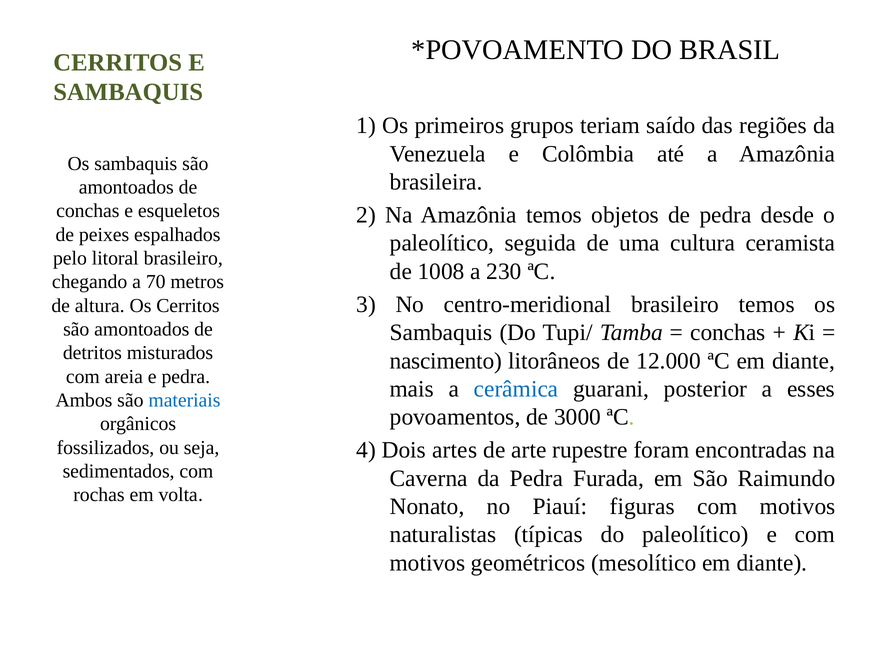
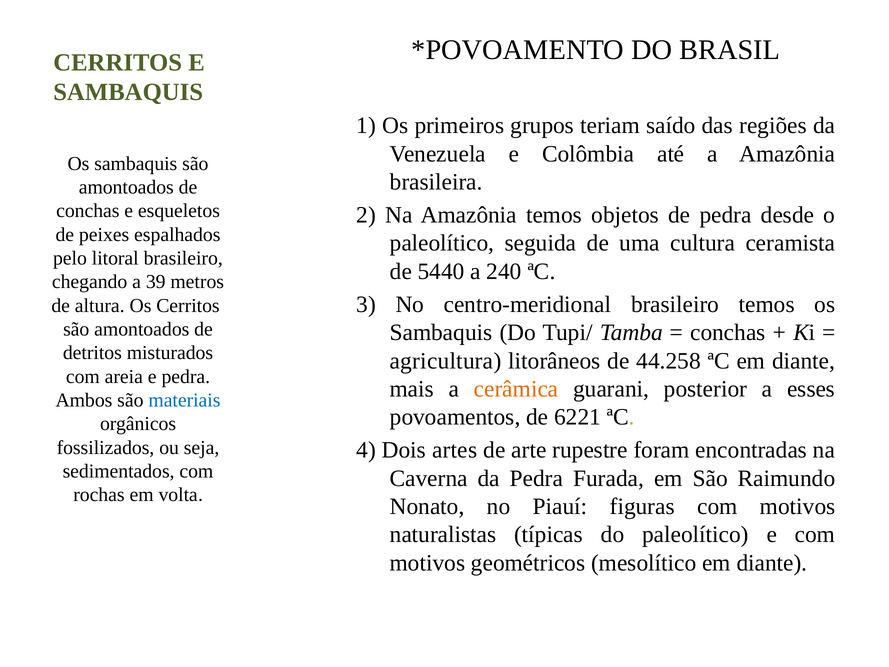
1008: 1008 -> 5440
230: 230 -> 240
70: 70 -> 39
nascimento: nascimento -> agricultura
12.000: 12.000 -> 44.258
cerâmica colour: blue -> orange
3000: 3000 -> 6221
